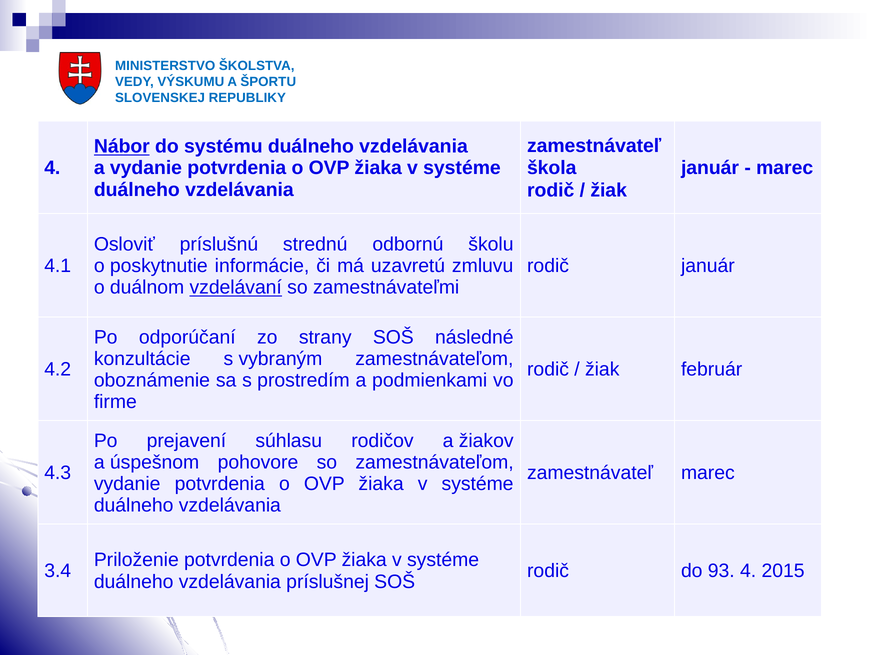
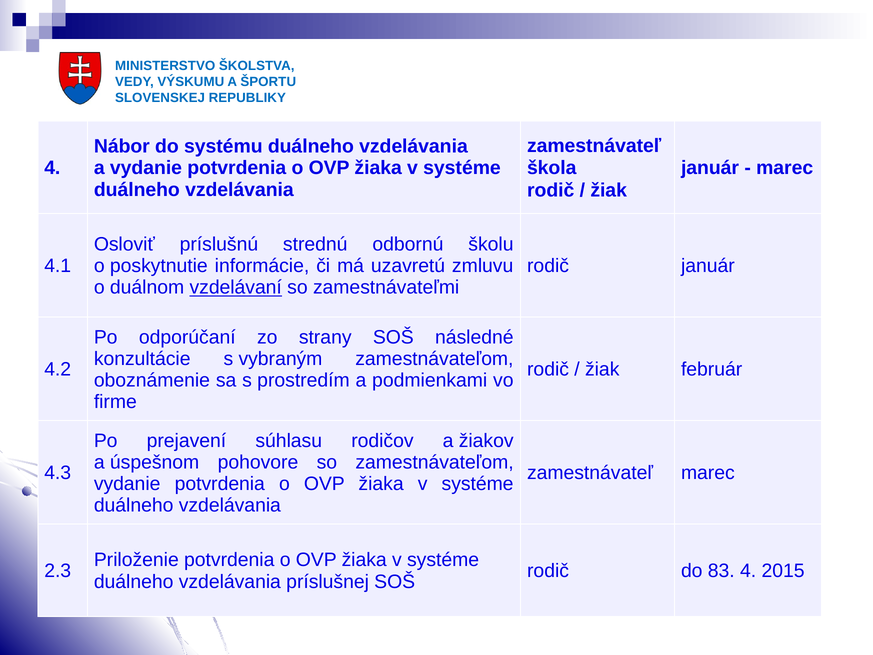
Nábor underline: present -> none
3.4: 3.4 -> 2.3
93: 93 -> 83
